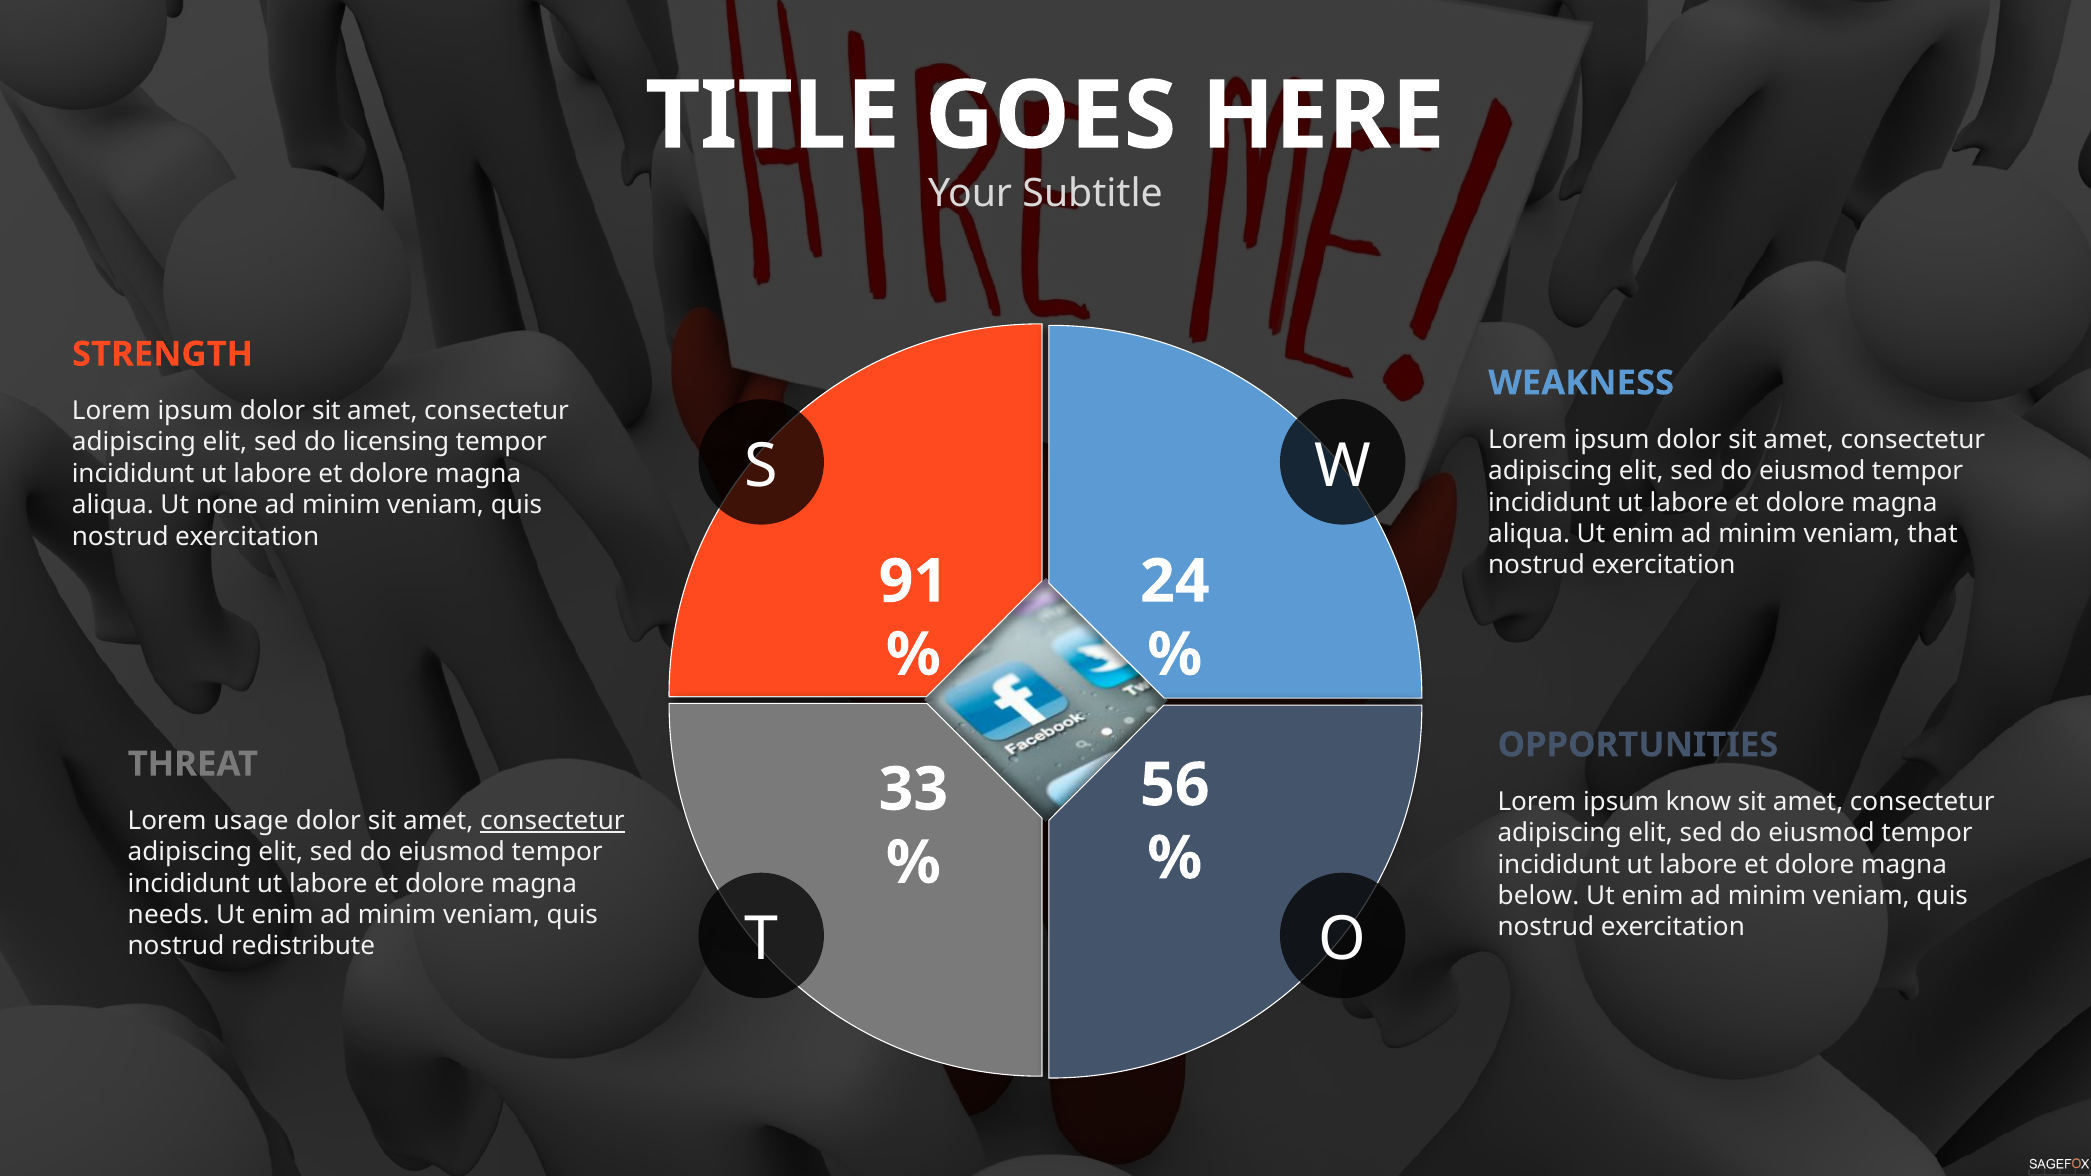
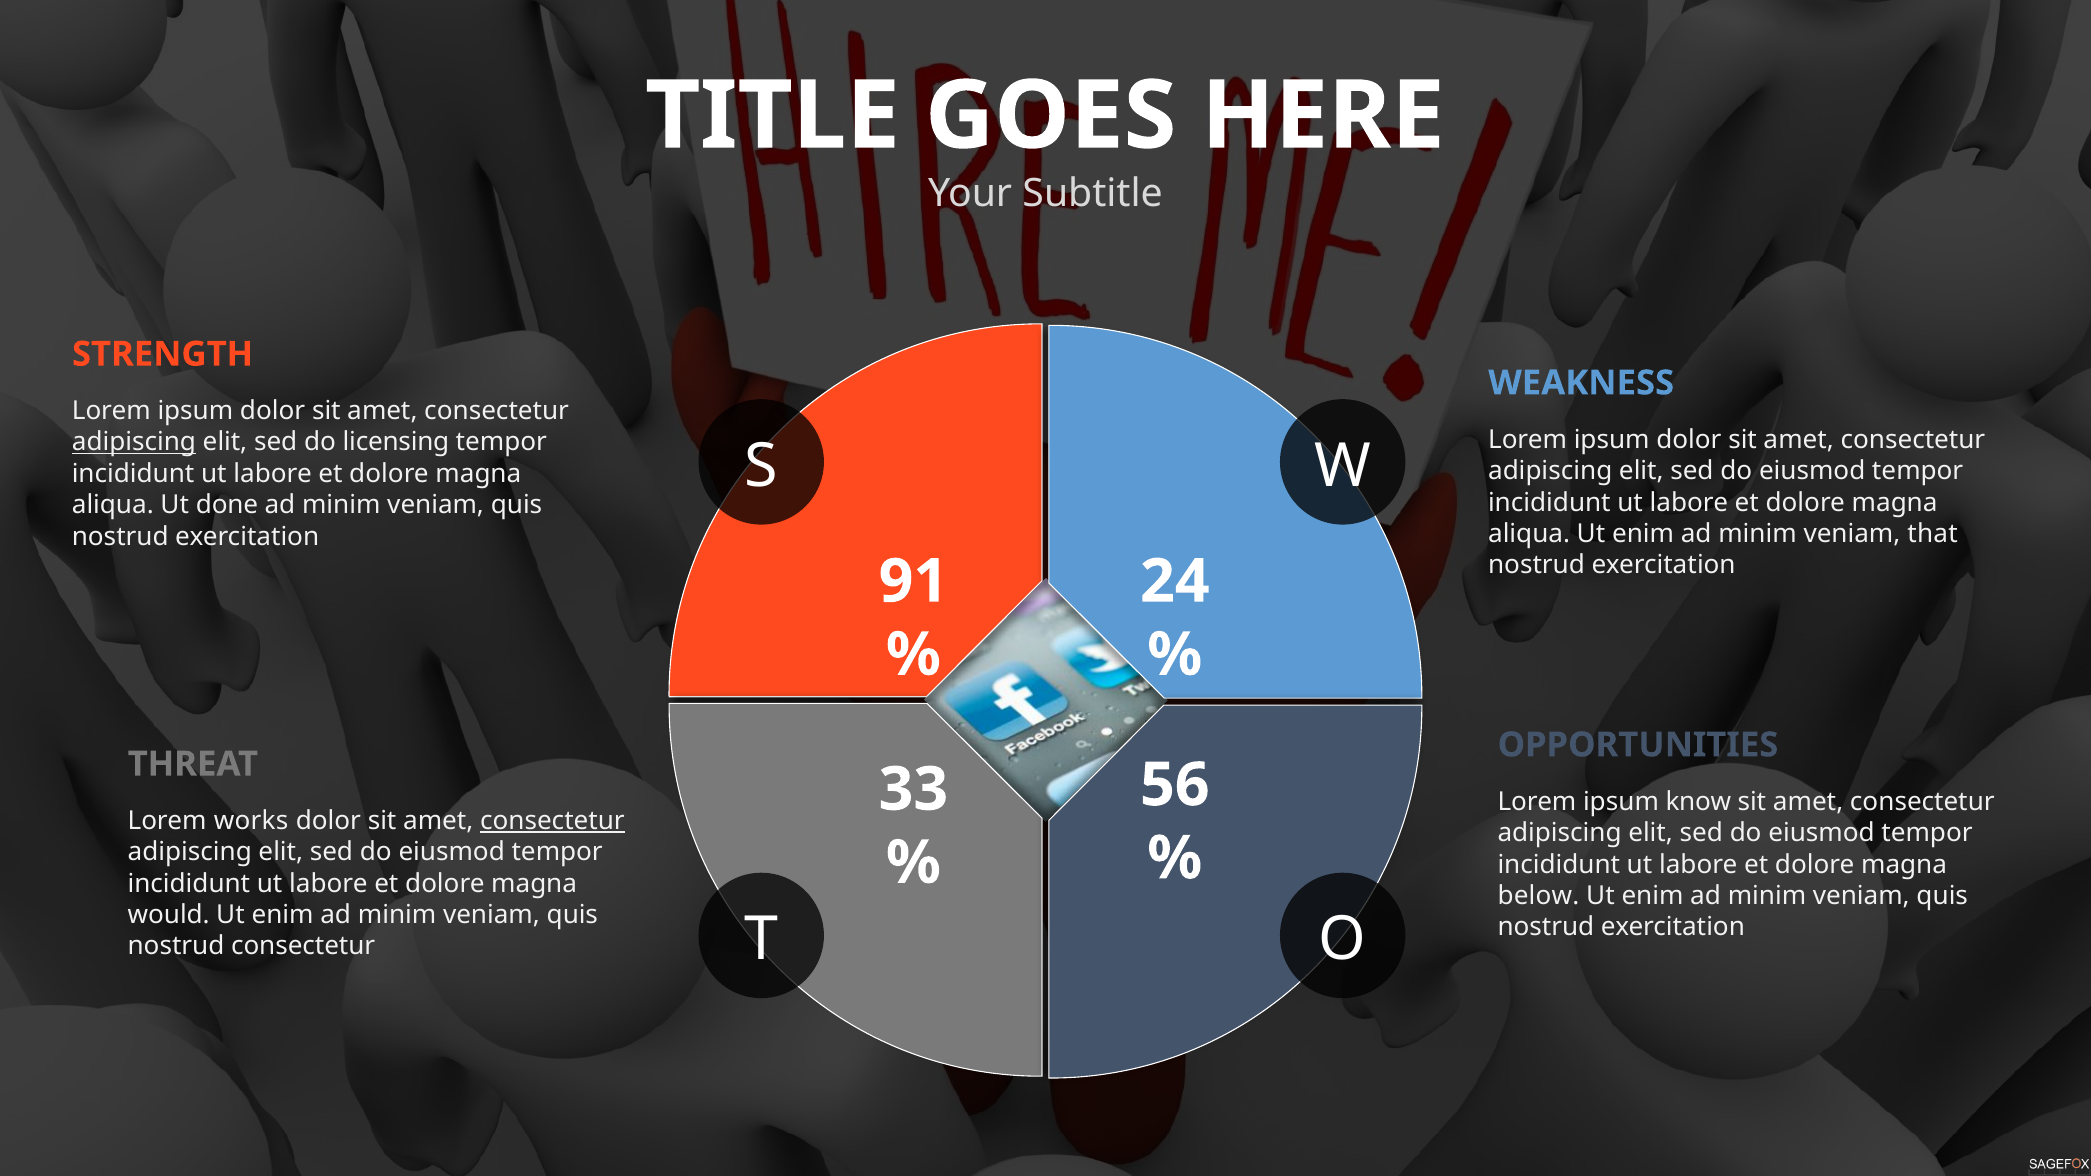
adipiscing at (134, 442) underline: none -> present
none: none -> done
usage: usage -> works
needs: needs -> would
nostrud redistribute: redistribute -> consectetur
